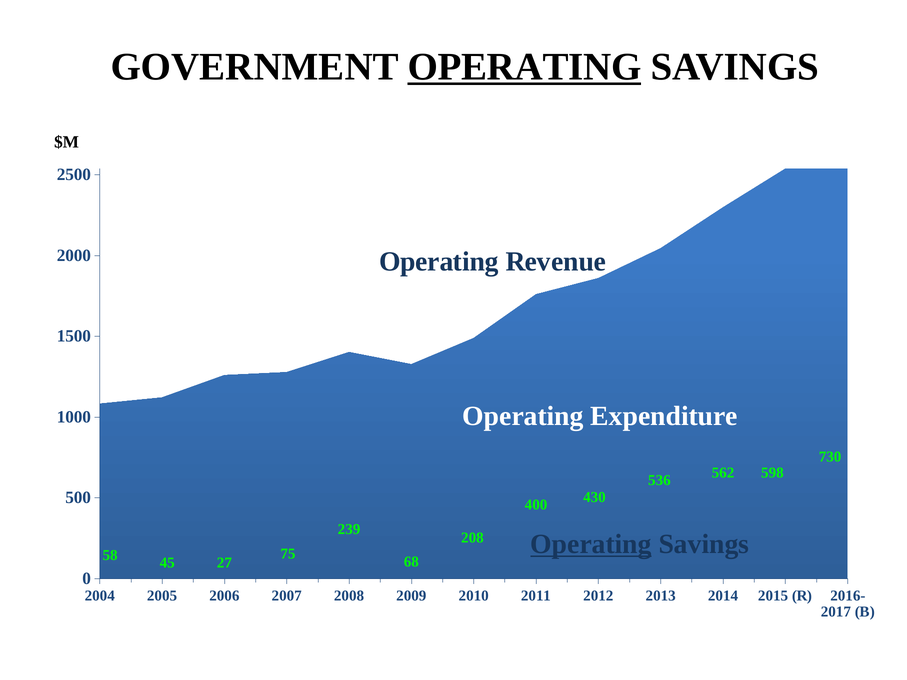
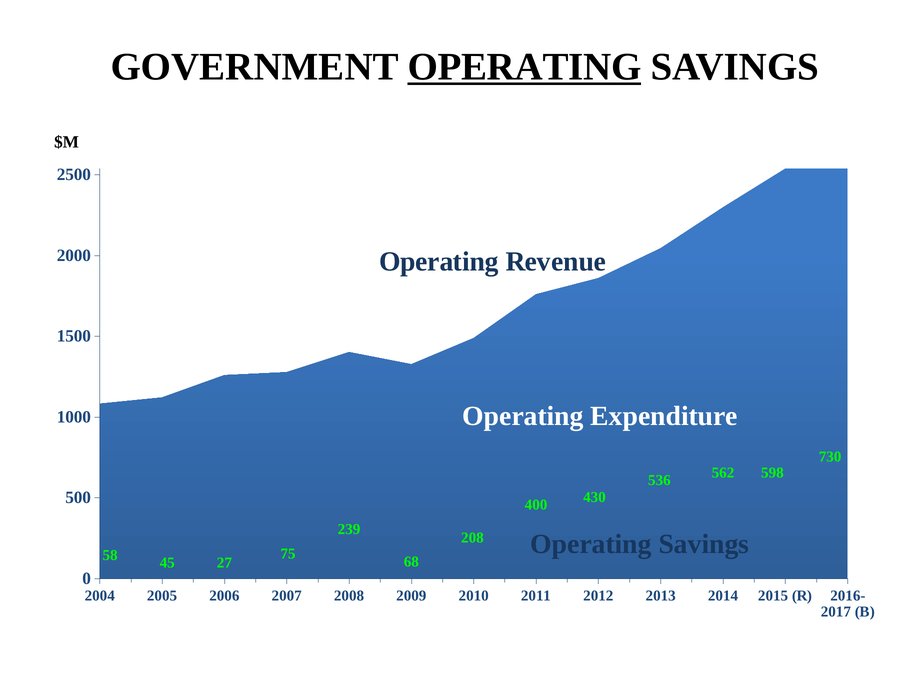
Operating at (591, 545) underline: present -> none
